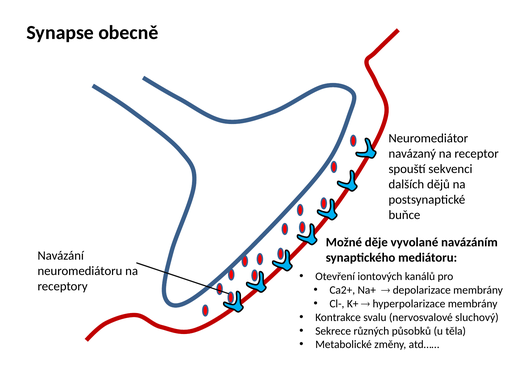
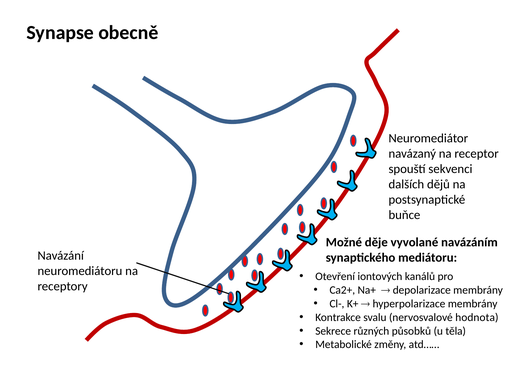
sluchový: sluchový -> hodnota
